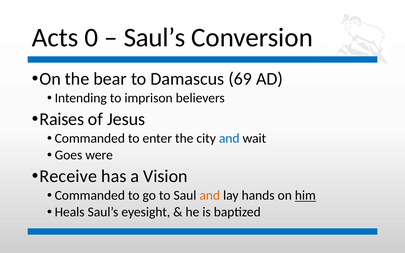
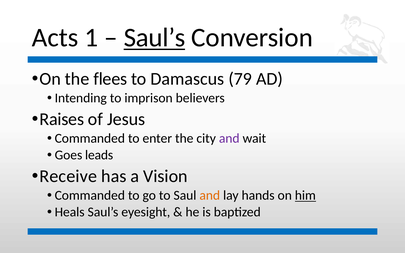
0: 0 -> 1
Saul’s at (155, 38) underline: none -> present
bear: bear -> flees
69: 69 -> 79
and at (229, 139) colour: blue -> purple
were: were -> leads
